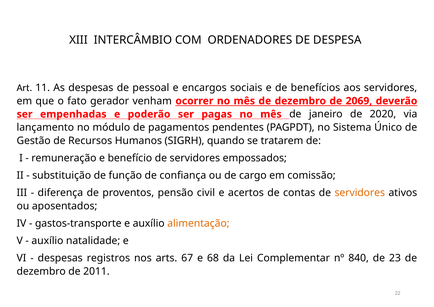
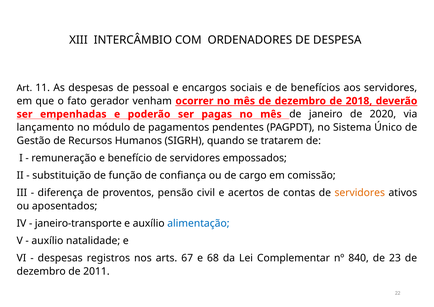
2069: 2069 -> 2018
gastos-transporte: gastos-transporte -> janeiro-transporte
alimentação colour: orange -> blue
